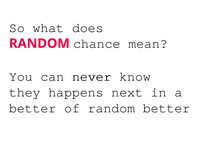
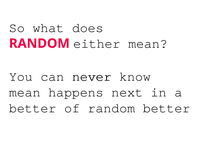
chance: chance -> either
they at (25, 92): they -> mean
